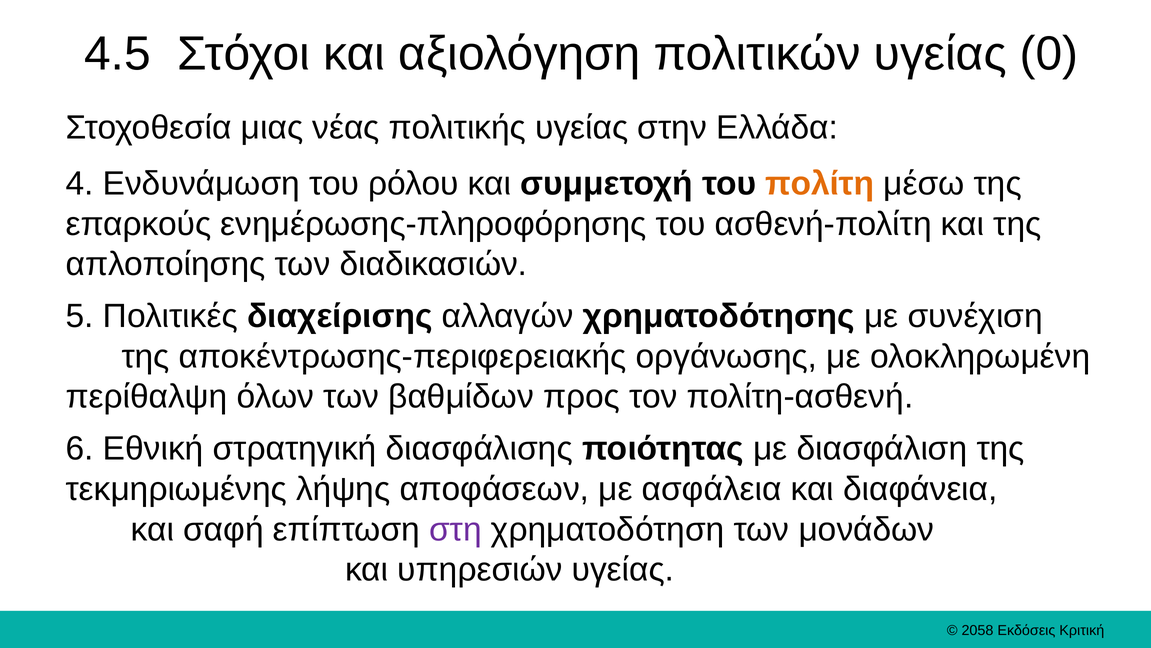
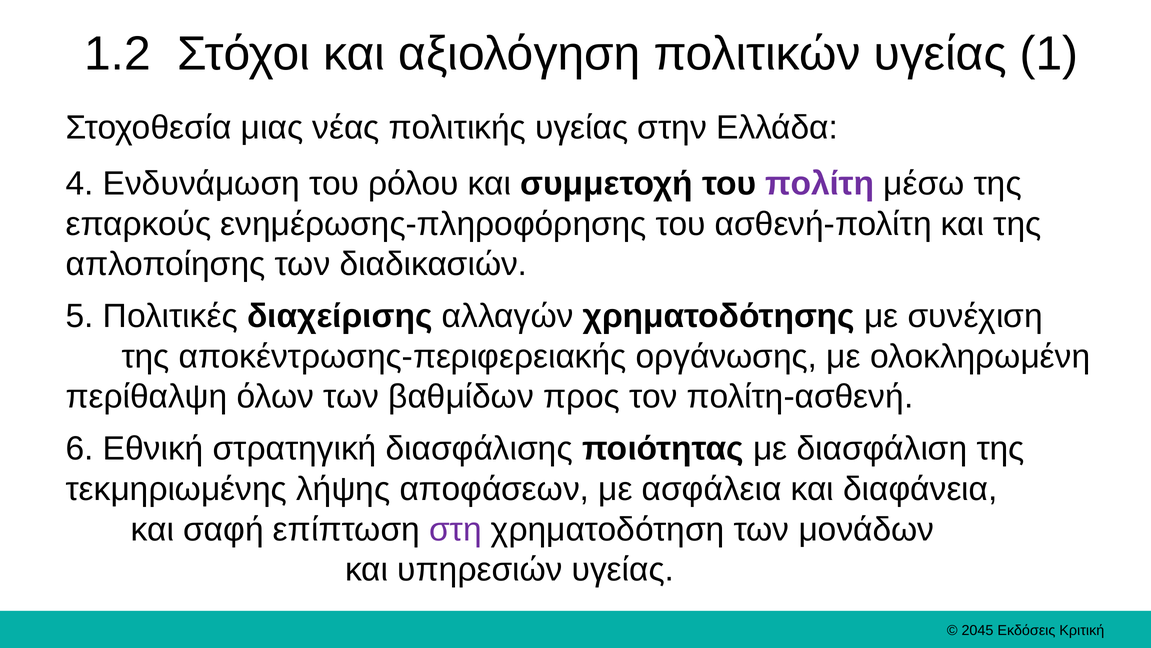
4.5: 4.5 -> 1.2
0: 0 -> 1
πολίτη colour: orange -> purple
2058: 2058 -> 2045
